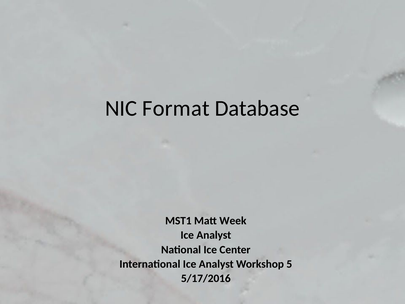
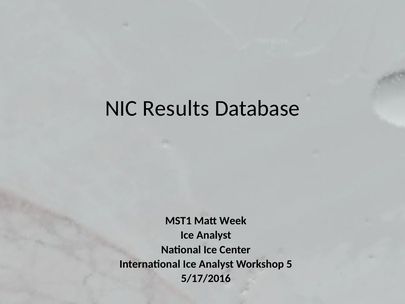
Format: Format -> Results
